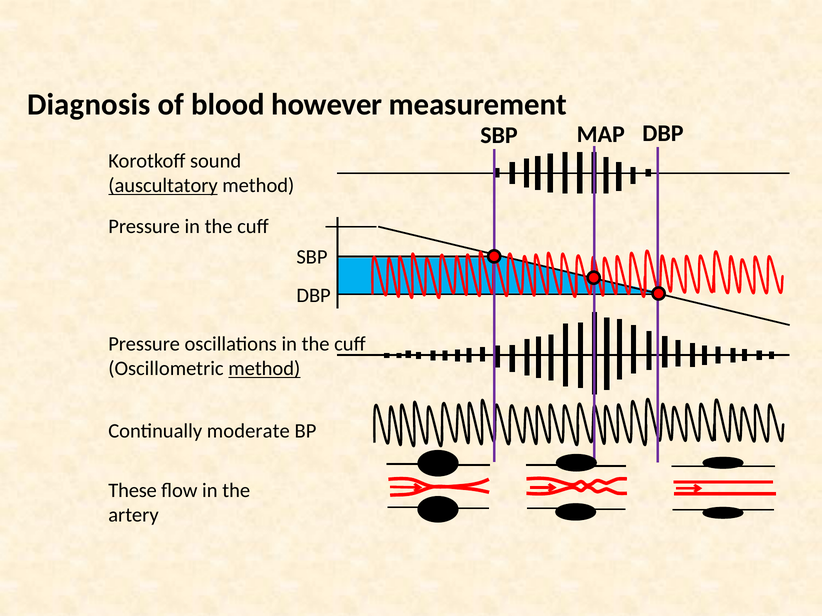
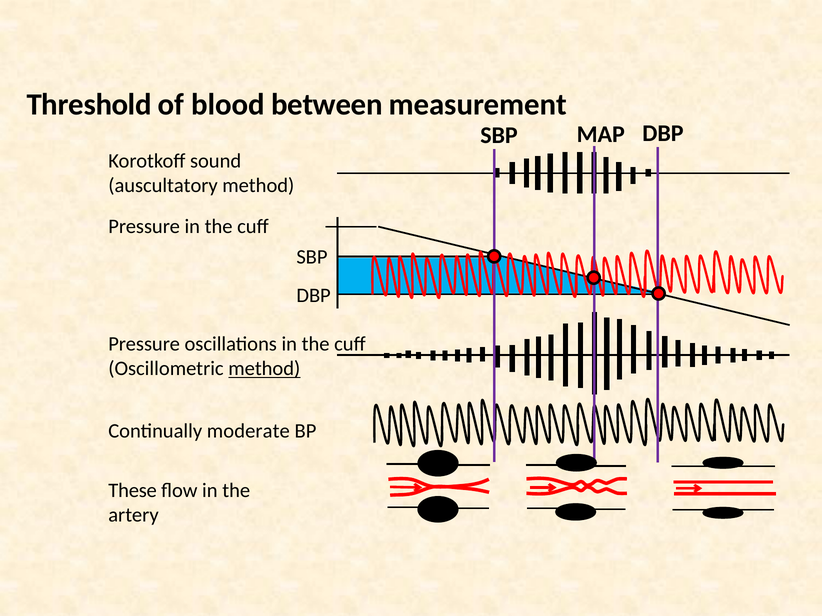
Diagnosis: Diagnosis -> Threshold
however: however -> between
auscultatory underline: present -> none
